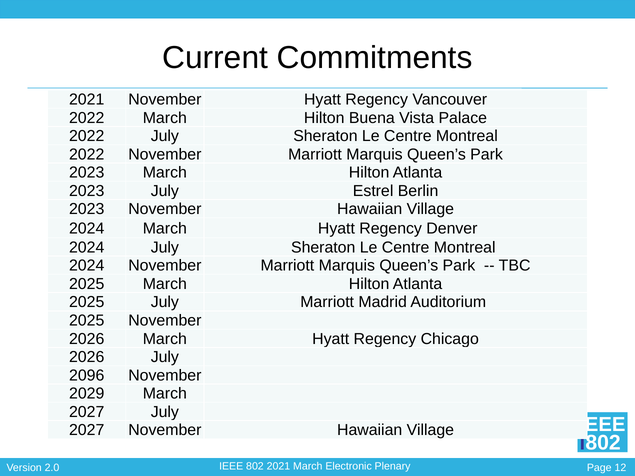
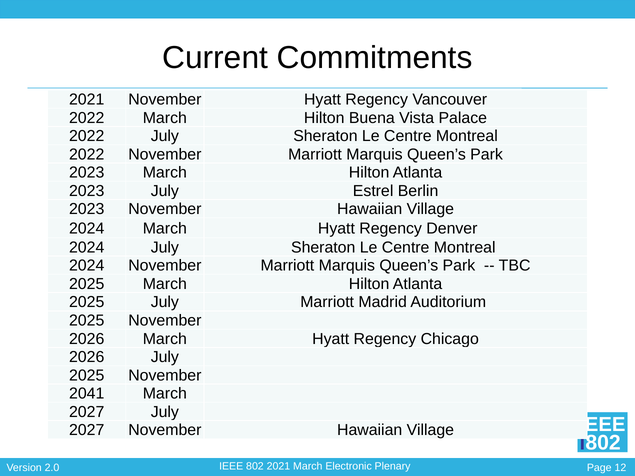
2096 at (87, 376): 2096 -> 2025
2029: 2029 -> 2041
